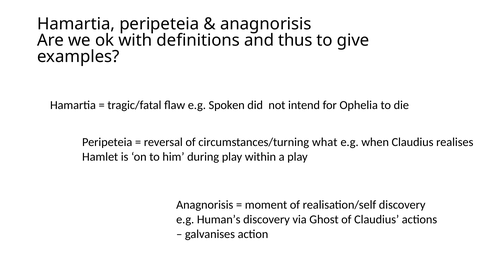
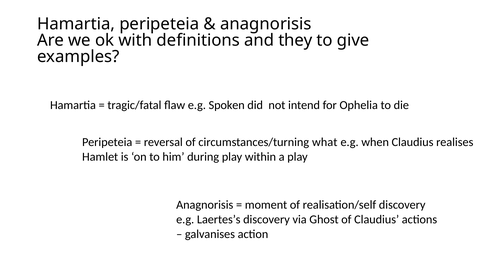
thus: thus -> they
Human’s: Human’s -> Laertes’s
